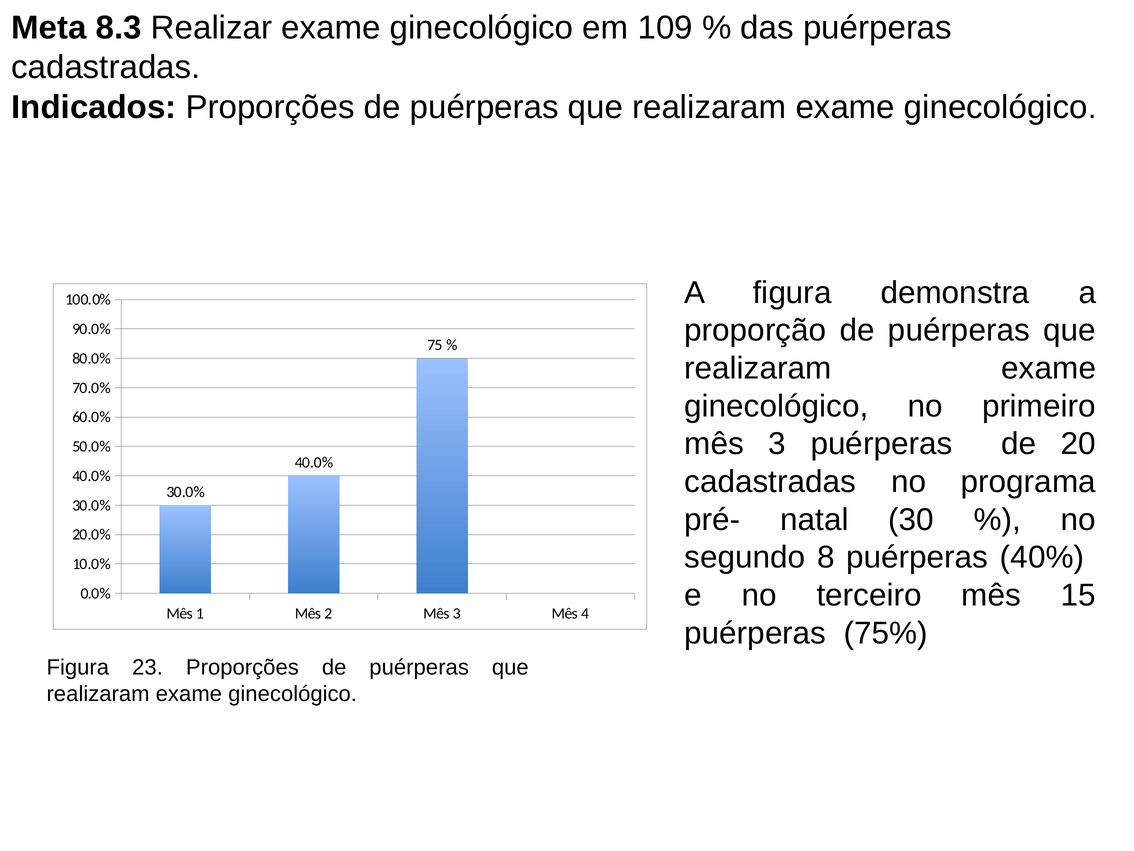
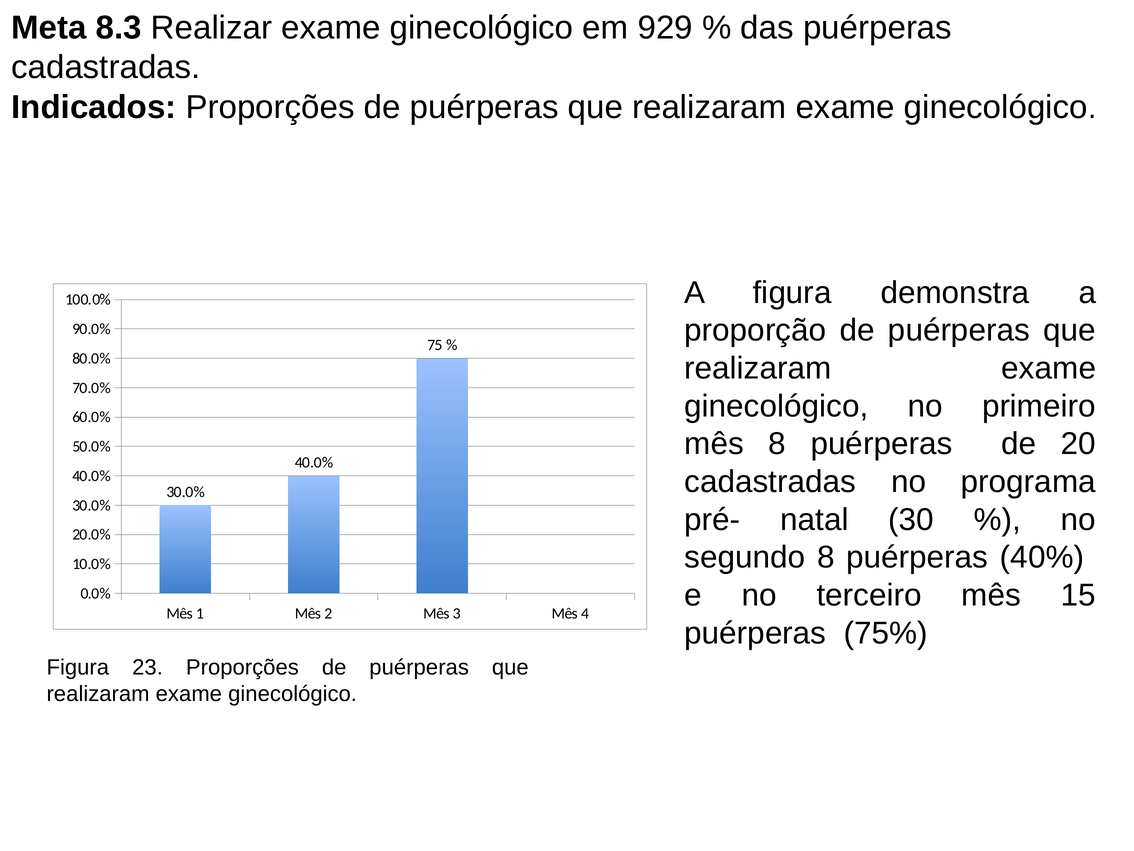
109: 109 -> 929
3 at (777, 444): 3 -> 8
